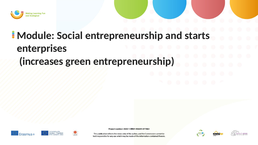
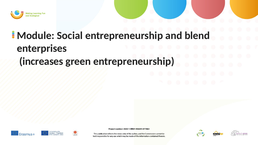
starts: starts -> blend
